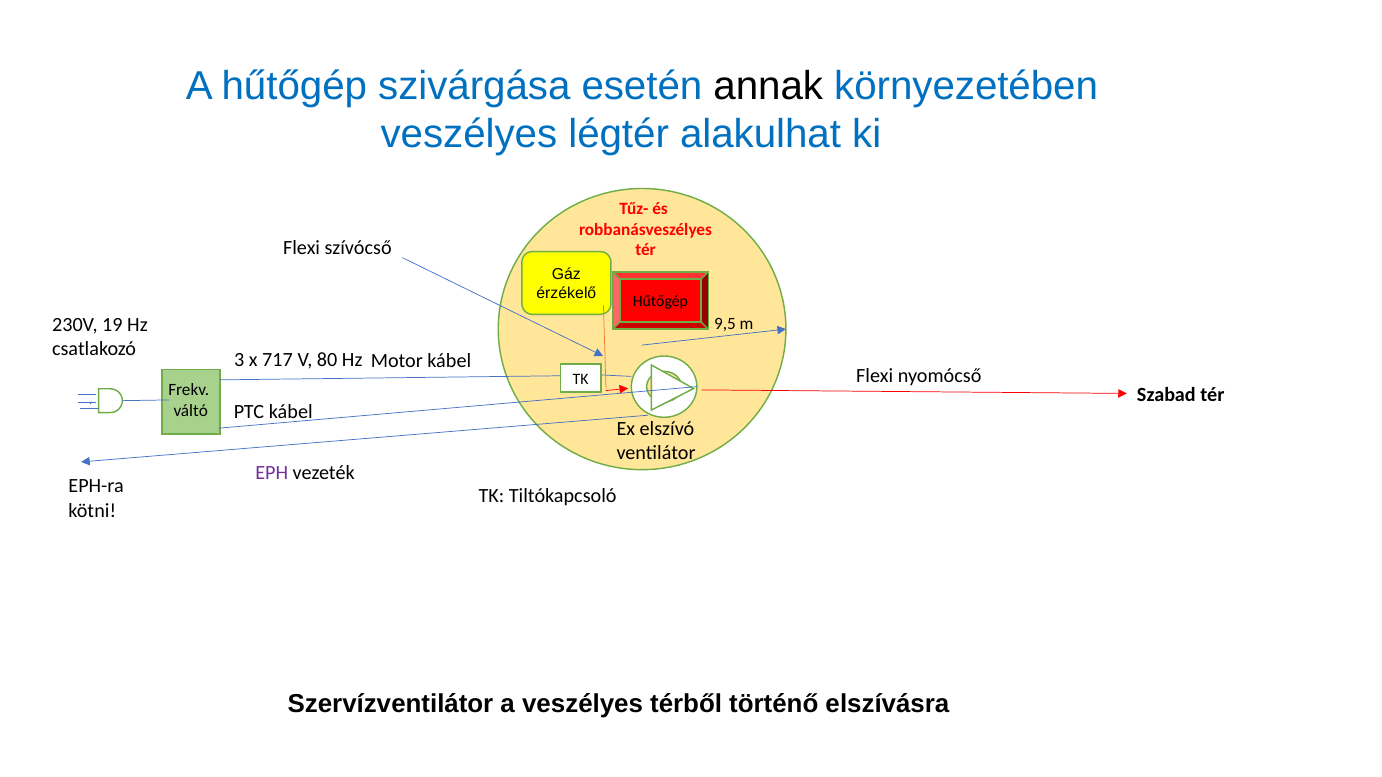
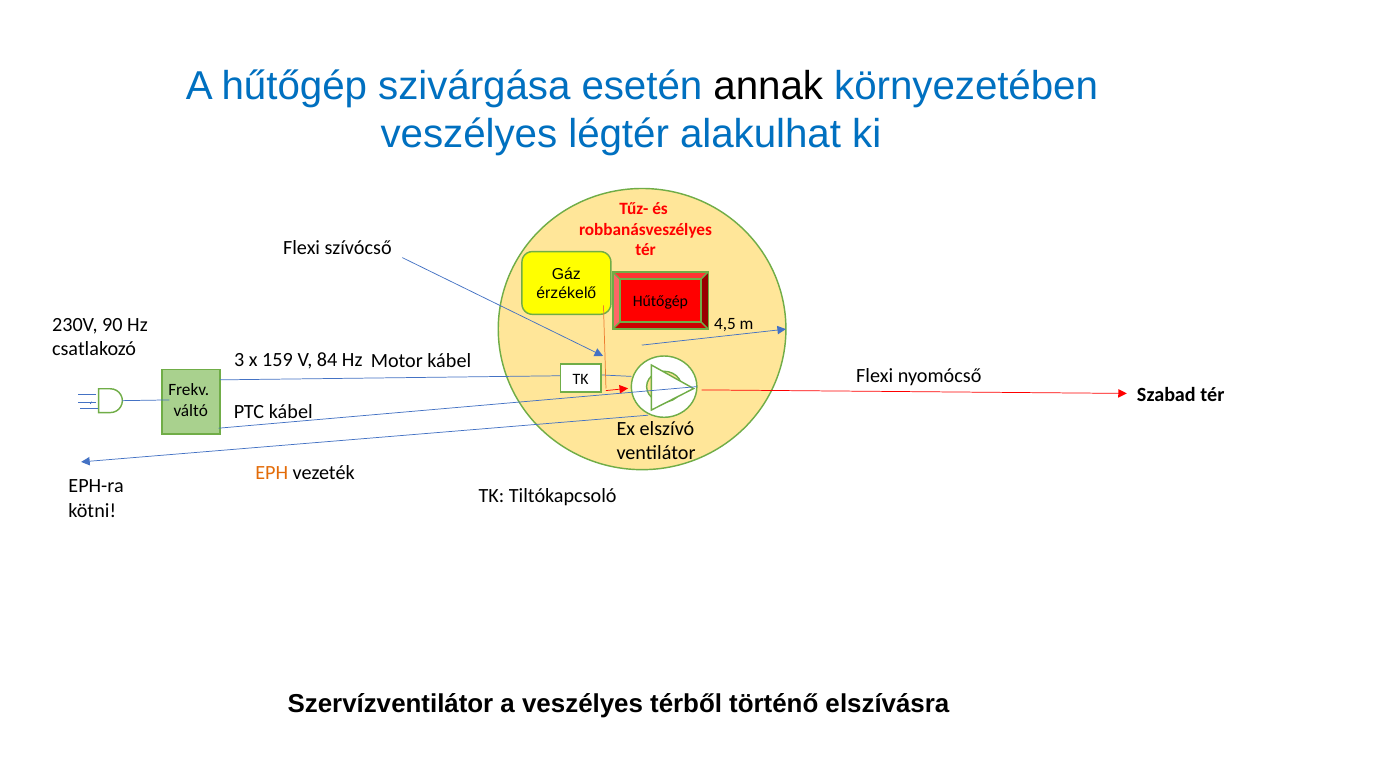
19: 19 -> 90
9,5: 9,5 -> 4,5
717: 717 -> 159
80: 80 -> 84
EPH colour: purple -> orange
